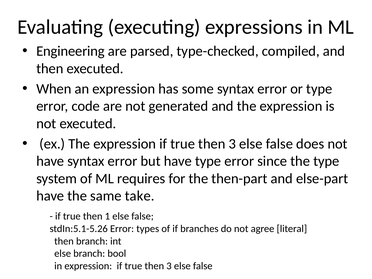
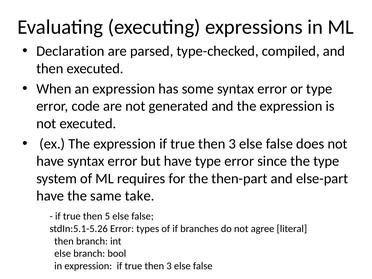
Engineering: Engineering -> Declaration
1: 1 -> 5
